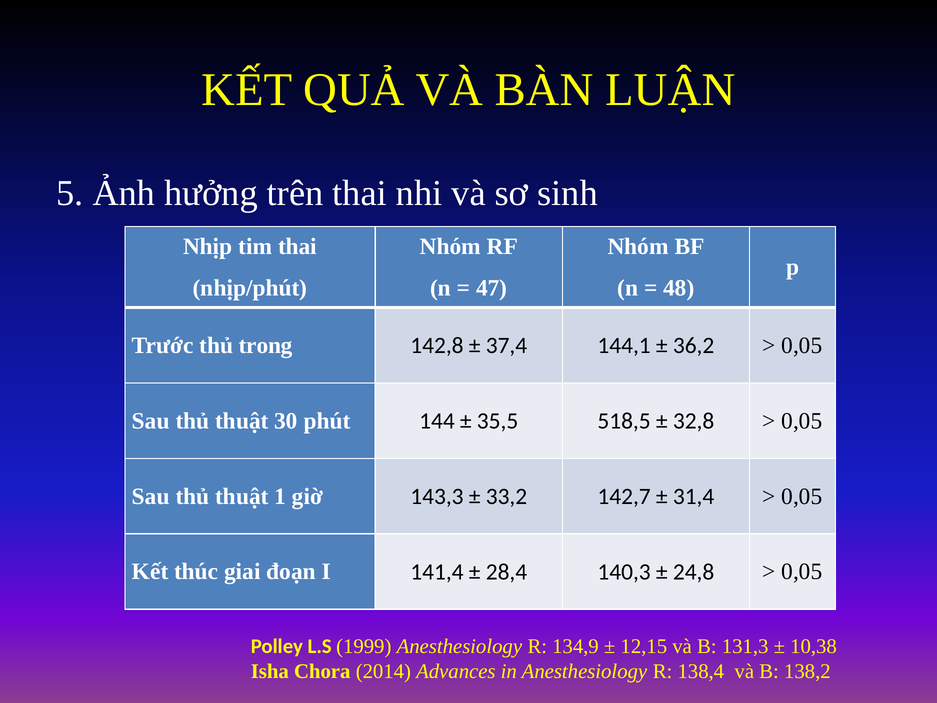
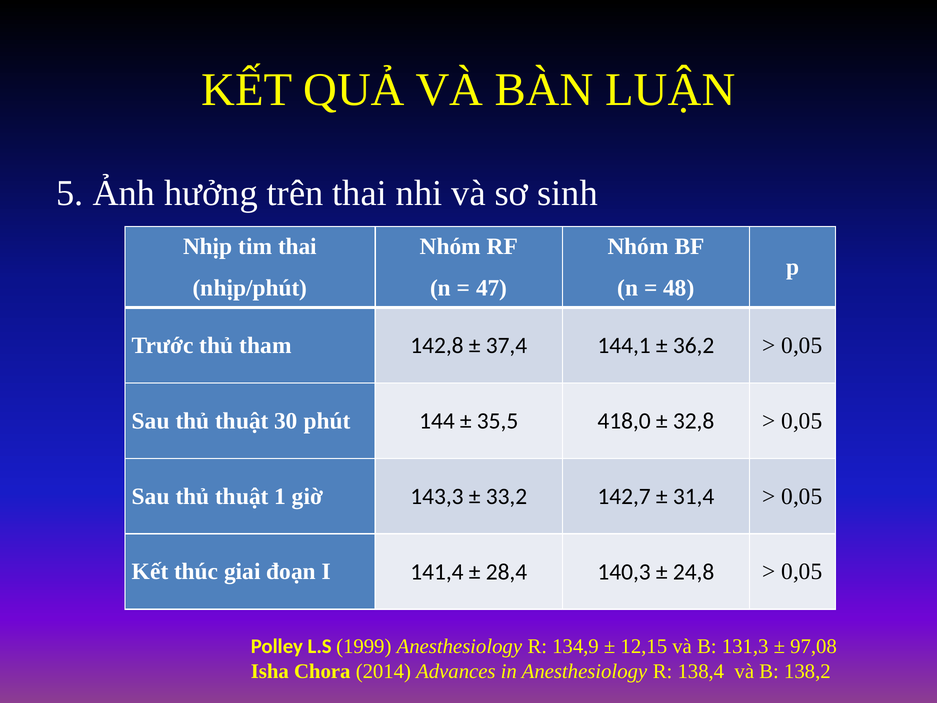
trong: trong -> tham
518,5: 518,5 -> 418,0
10,38: 10,38 -> 97,08
